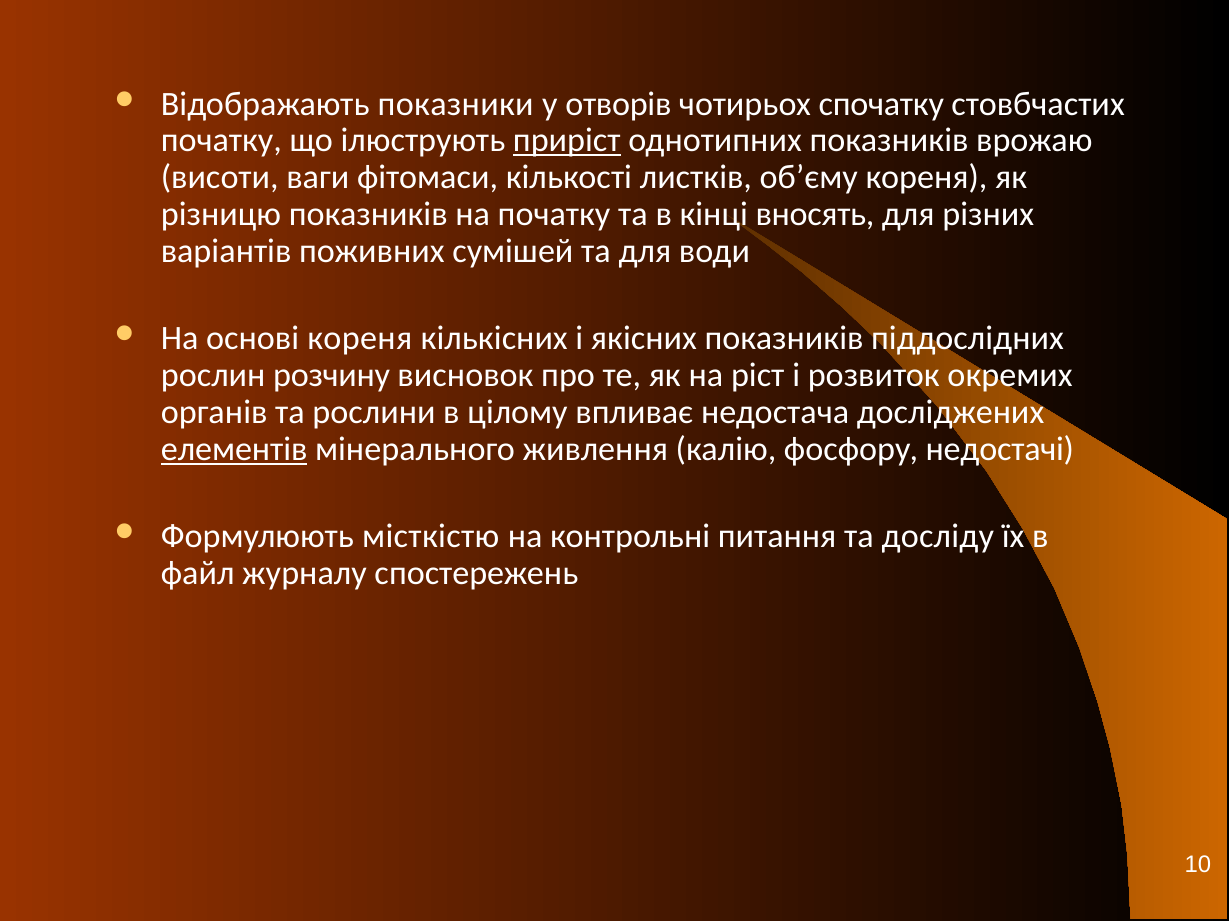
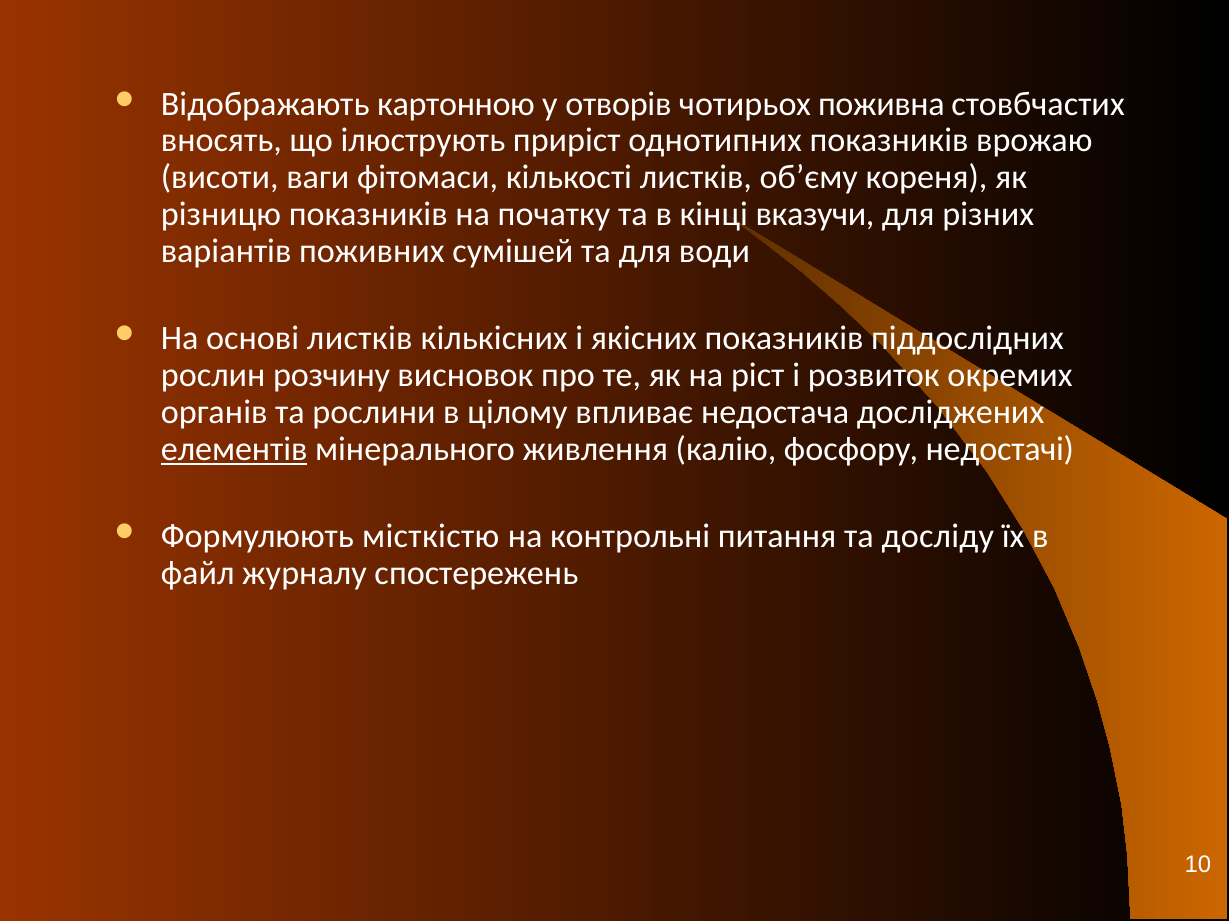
показники: показники -> картонною
спочатку: спочатку -> поживна
початку at (221, 141): початку -> вносять
приріст underline: present -> none
вносять: вносять -> вказучи
основі кореня: кореня -> листків
